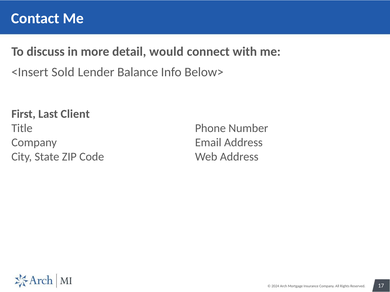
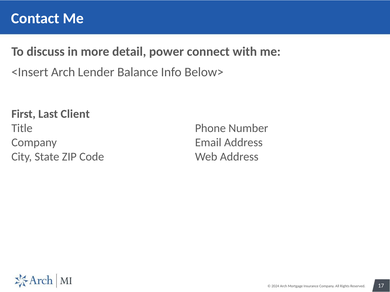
would: would -> power
<Insert Sold: Sold -> Arch
